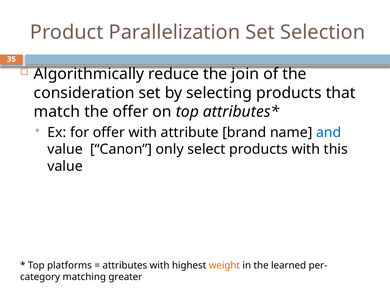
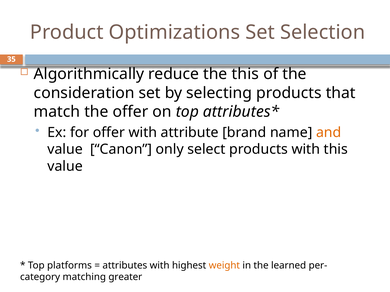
Parallelization: Parallelization -> Optimizations
the join: join -> this
and colour: blue -> orange
